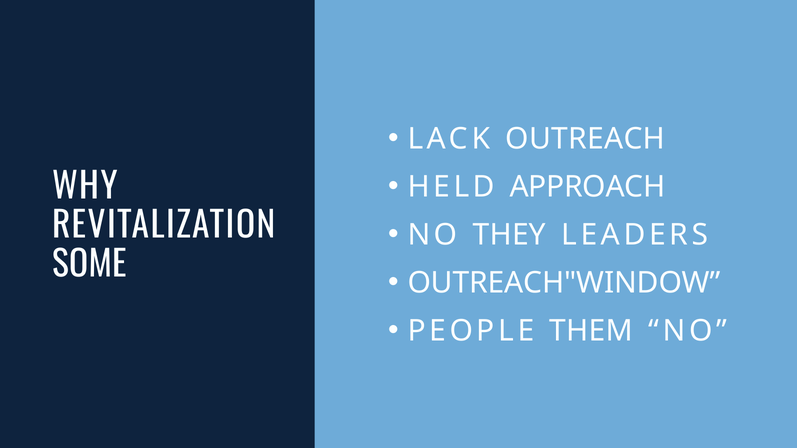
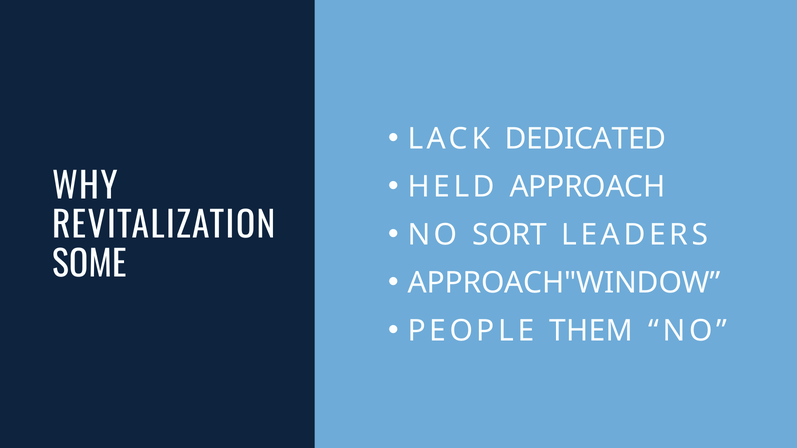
OUTREACH: OUTREACH -> DEDICATED
THEY: THEY -> SORT
OUTREACH"WINDOW: OUTREACH"WINDOW -> APPROACH"WINDOW
